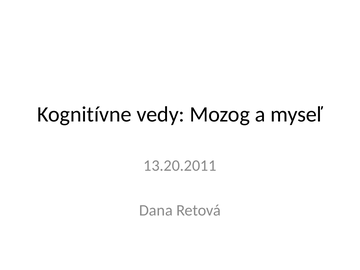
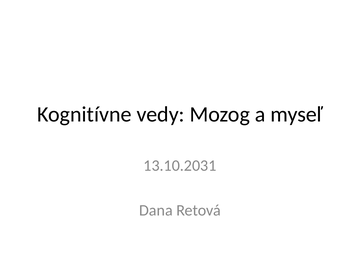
13.20.2011: 13.20.2011 -> 13.10.2031
